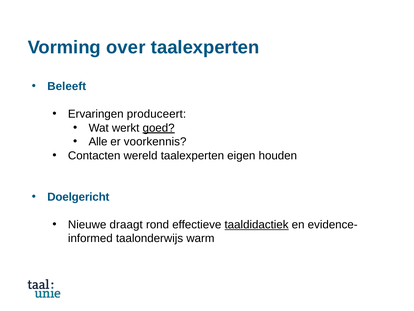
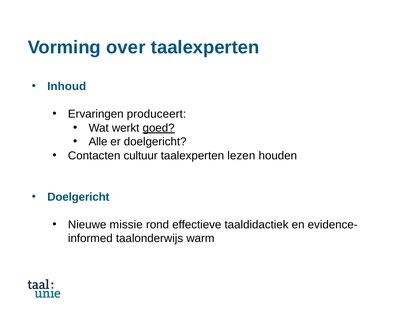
Beleeft: Beleeft -> Inhoud
er voorkennis: voorkennis -> doelgericht
wereld: wereld -> cultuur
eigen: eigen -> lezen
draagt: draagt -> missie
taaldidactiek underline: present -> none
